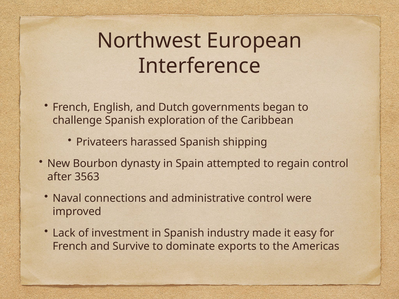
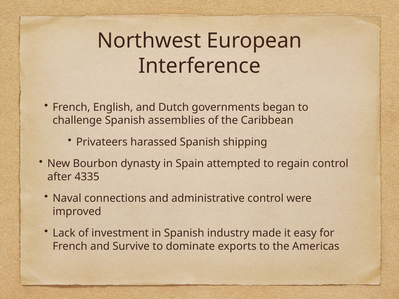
exploration: exploration -> assemblies
3563: 3563 -> 4335
